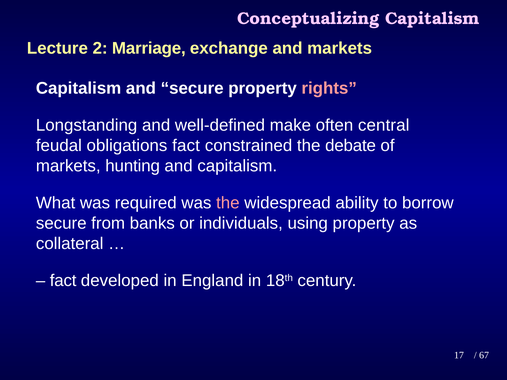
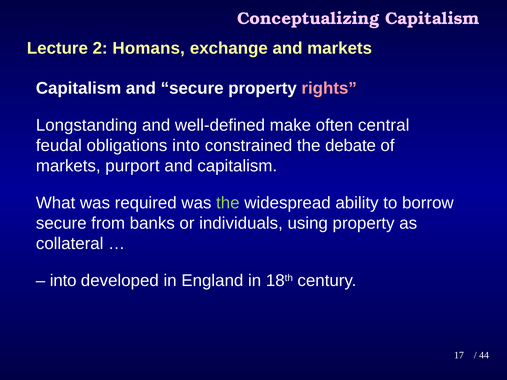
Marriage: Marriage -> Homans
obligations fact: fact -> into
hunting: hunting -> purport
the at (228, 203) colour: pink -> light green
fact at (63, 281): fact -> into
67: 67 -> 44
